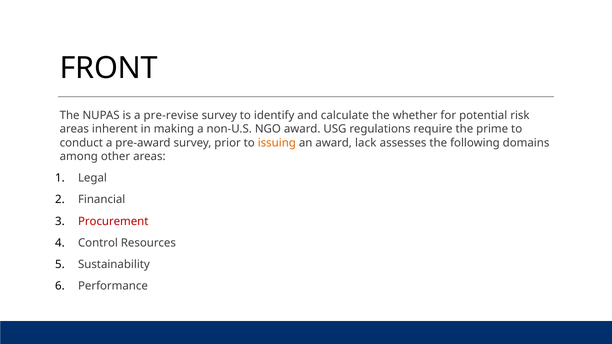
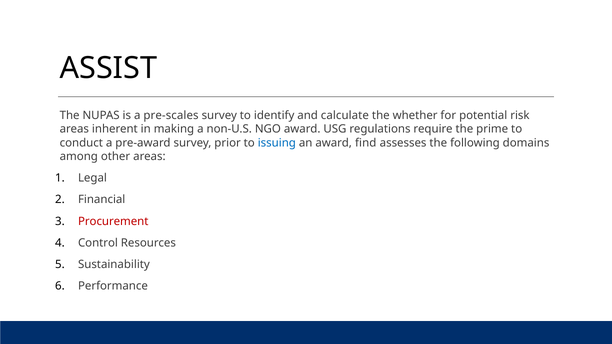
FRONT: FRONT -> ASSIST
pre-revise: pre-revise -> pre-scales
issuing colour: orange -> blue
lack: lack -> find
